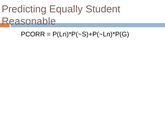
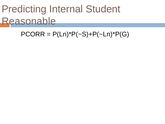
Equally: Equally -> Internal
